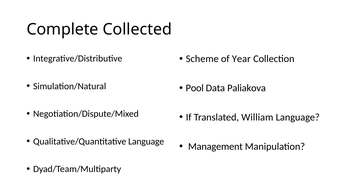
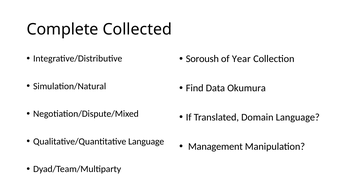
Scheme: Scheme -> Soroush
Pool: Pool -> Find
Paliakova: Paliakova -> Okumura
William: William -> Domain
